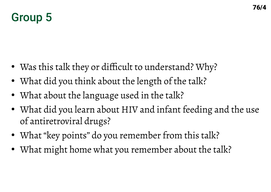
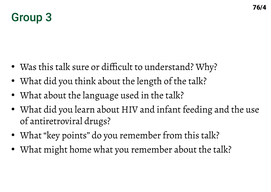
5: 5 -> 3
they: they -> sure
